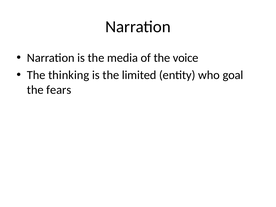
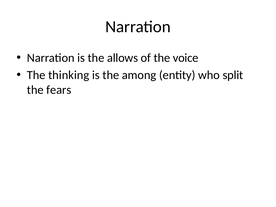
media: media -> allows
limited: limited -> among
goal: goal -> split
